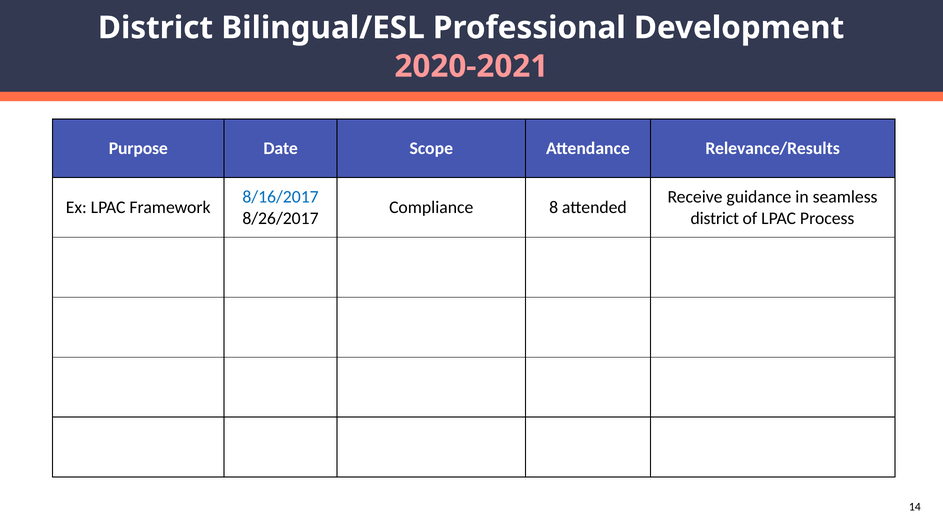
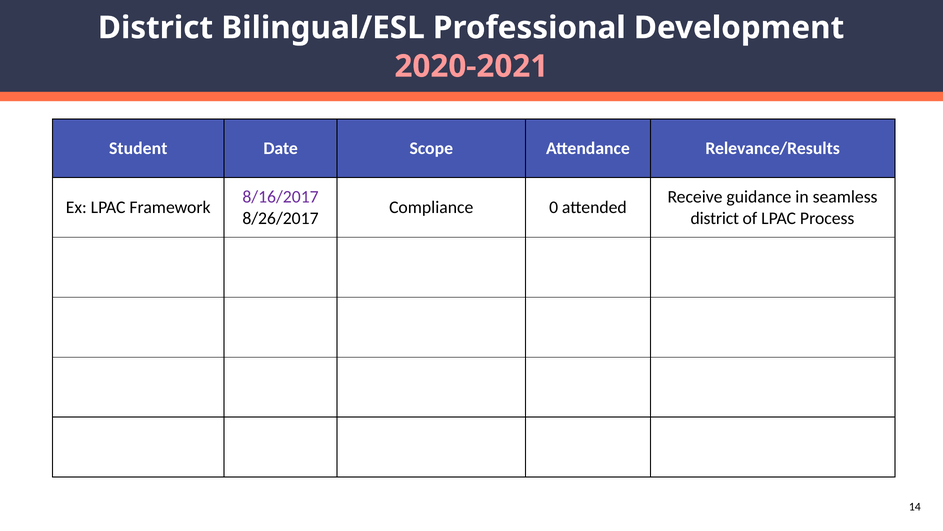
Purpose: Purpose -> Student
8/16/2017 colour: blue -> purple
8: 8 -> 0
